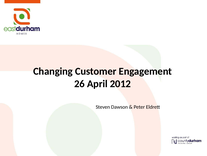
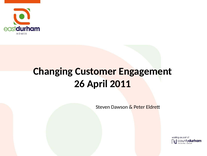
2012: 2012 -> 2011
